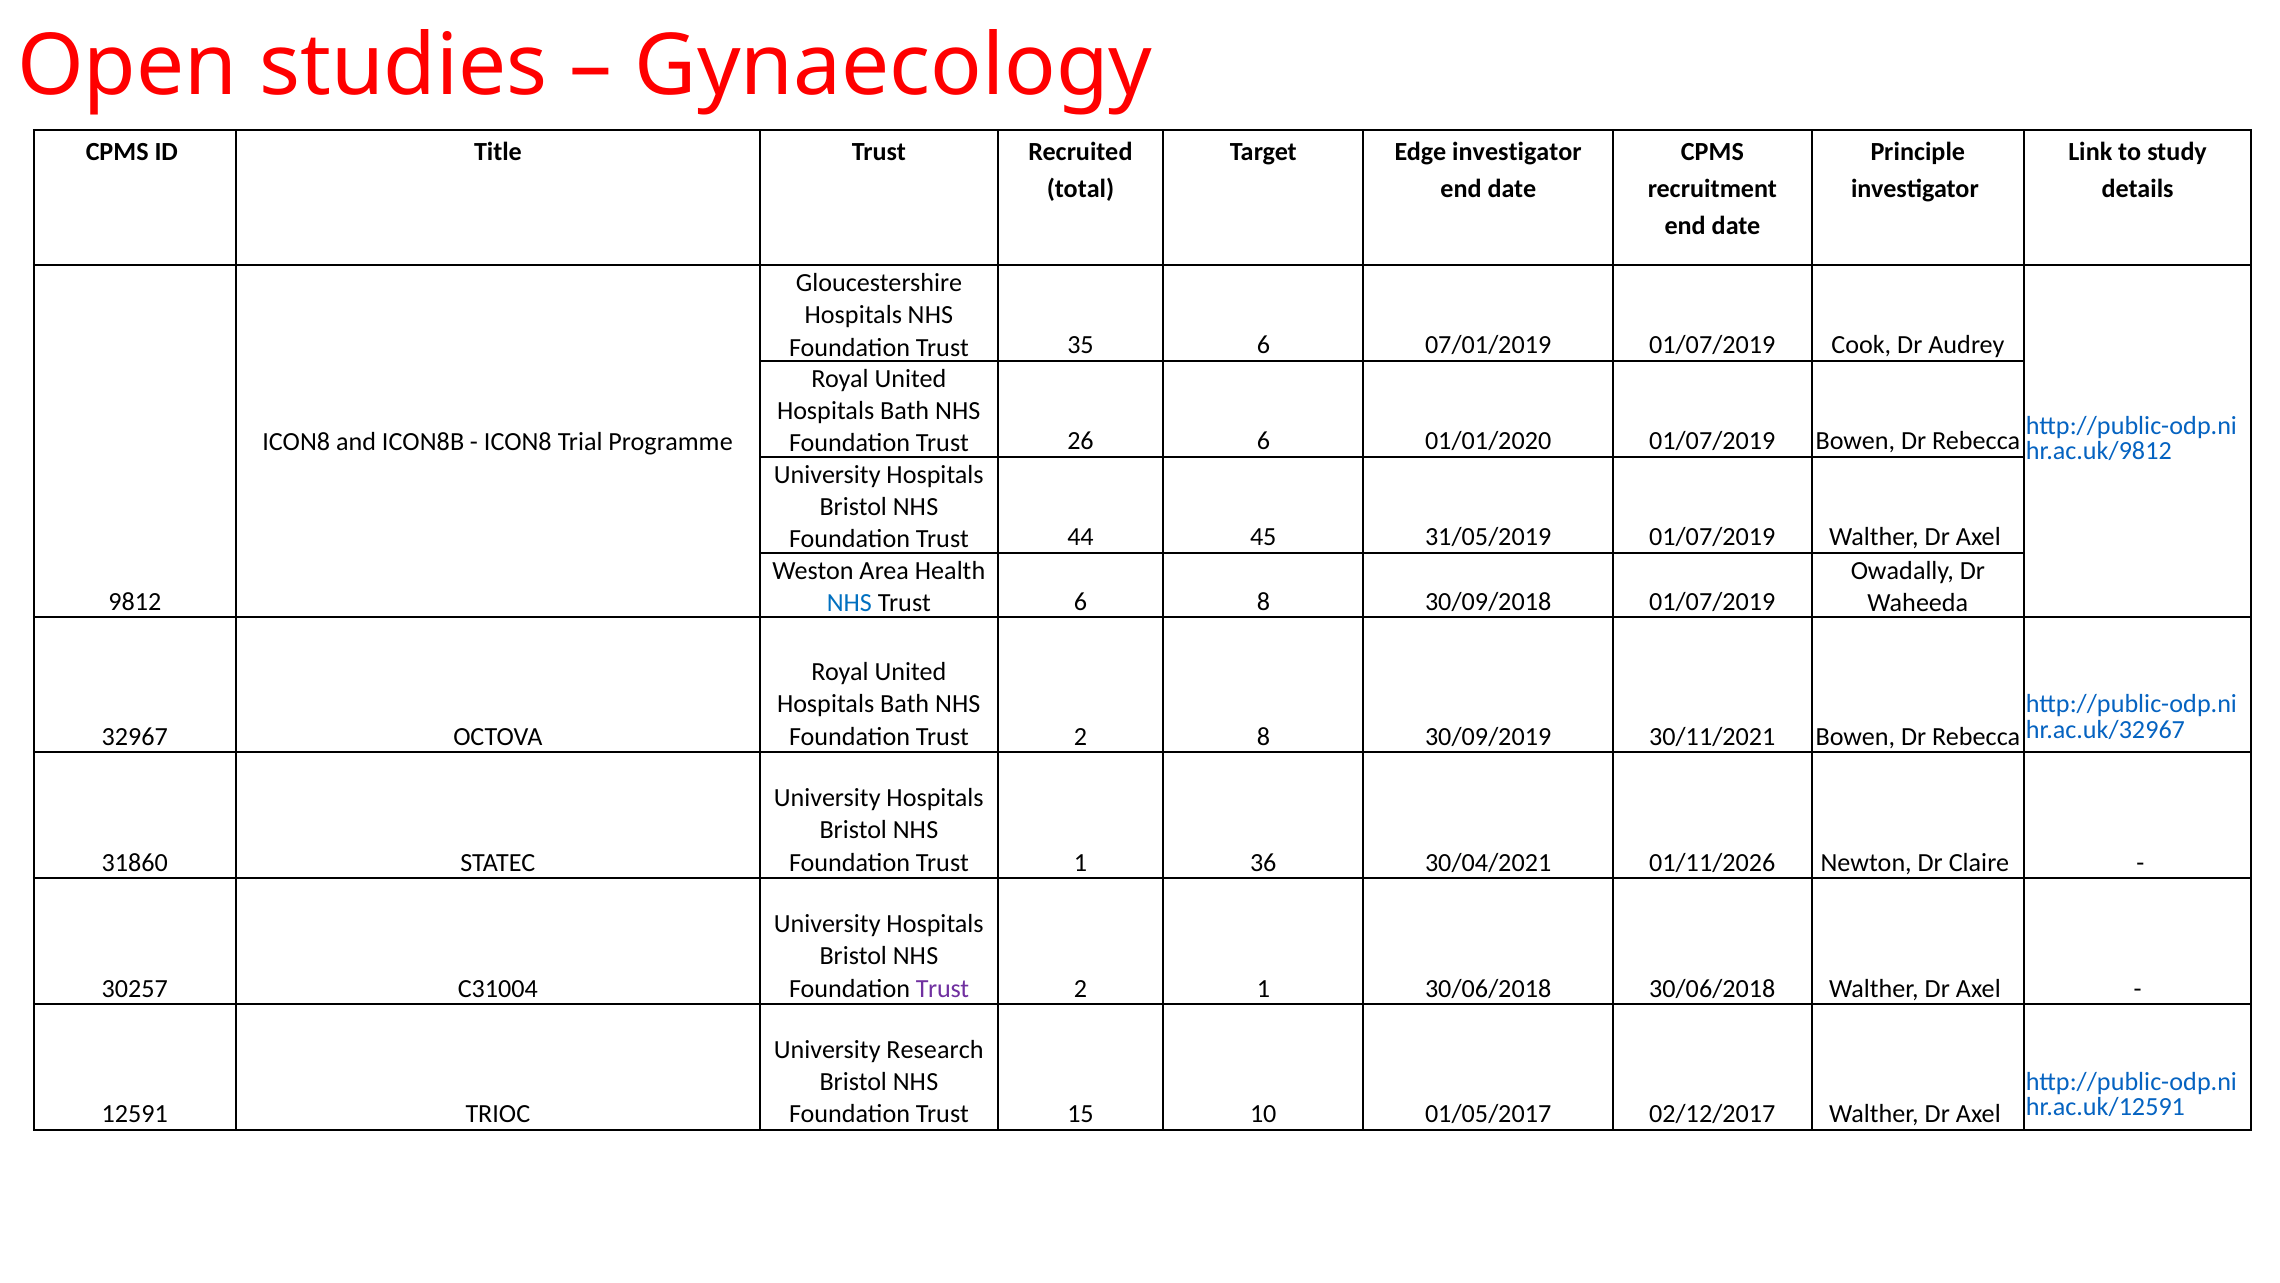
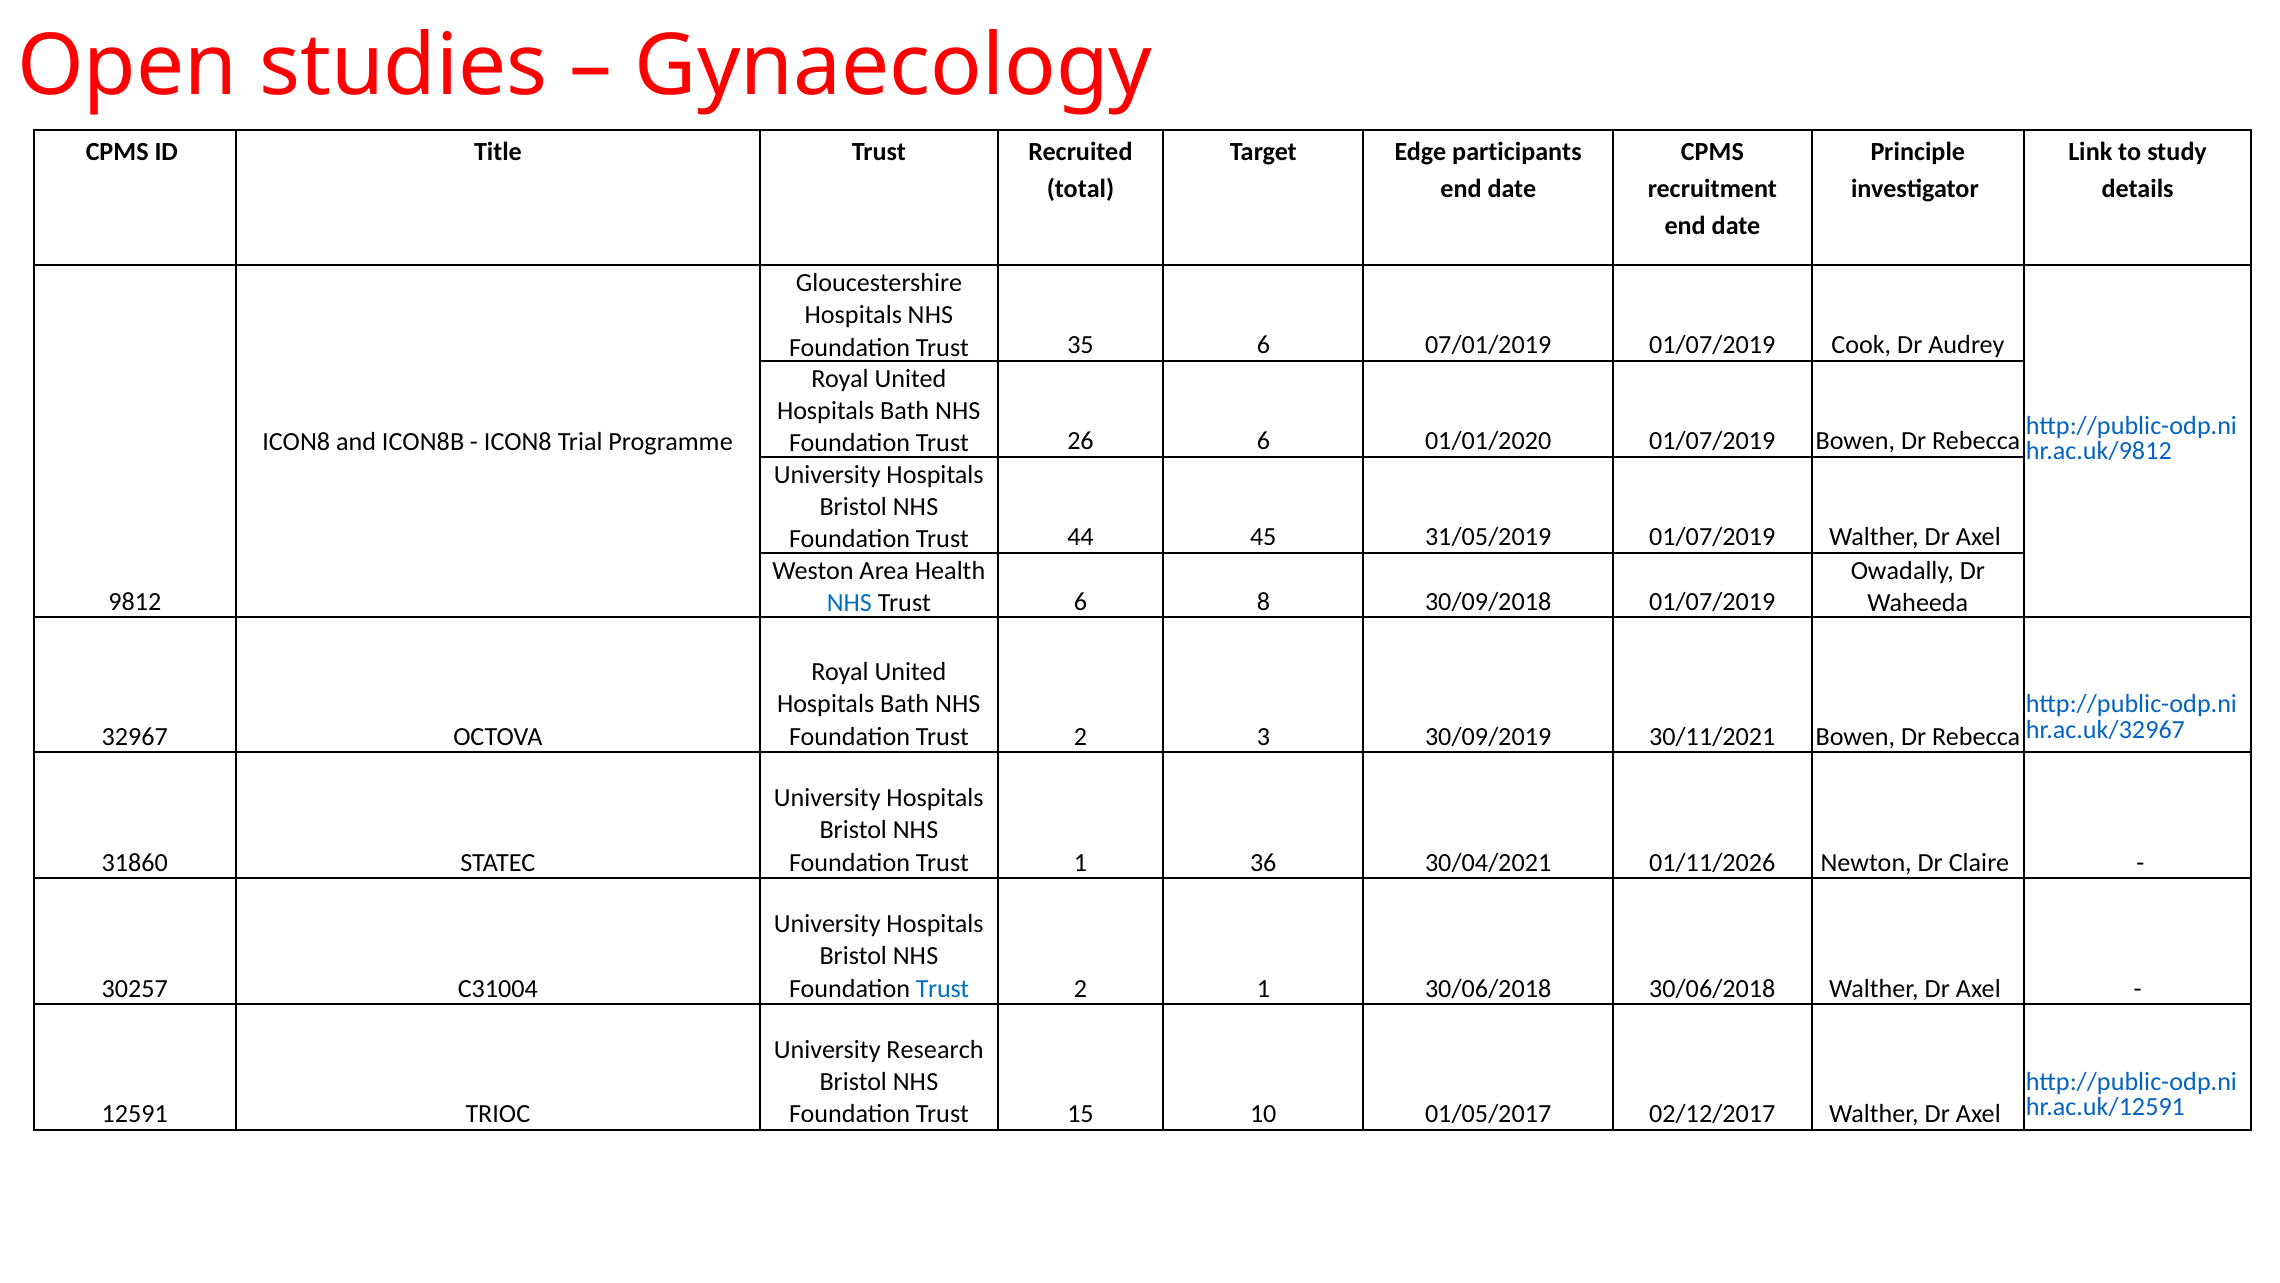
Edge investigator: investigator -> participants
2 8: 8 -> 3
Trust at (942, 988) colour: purple -> blue
